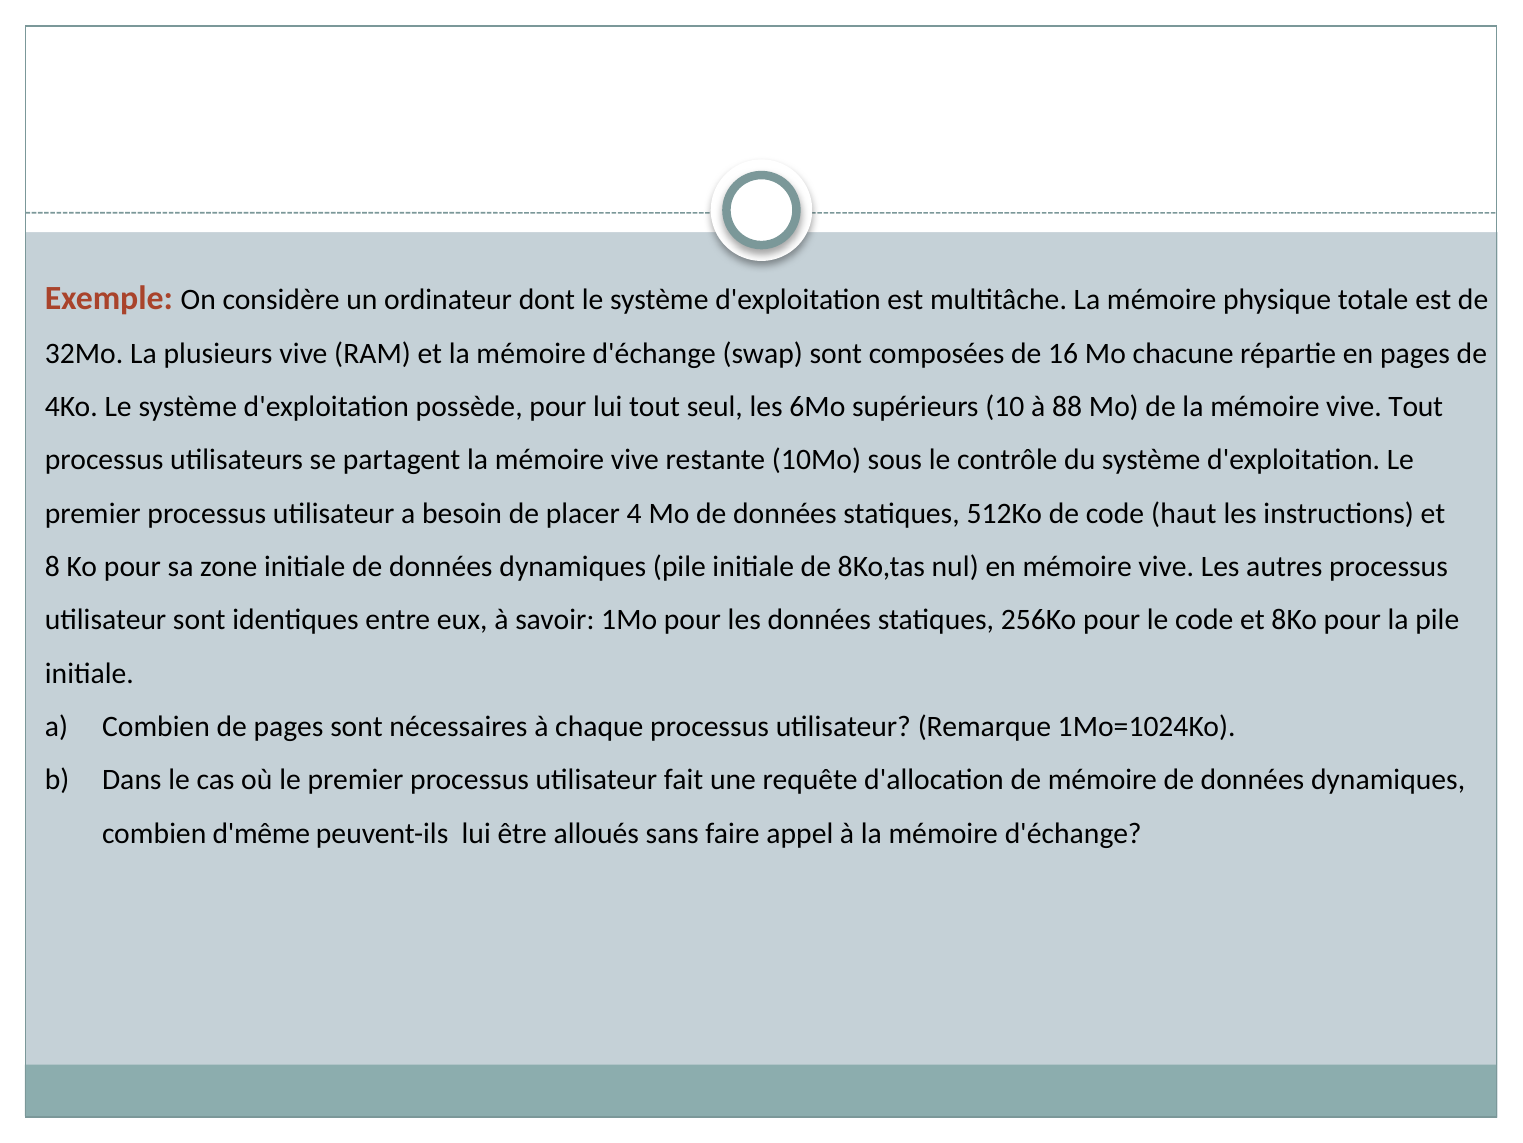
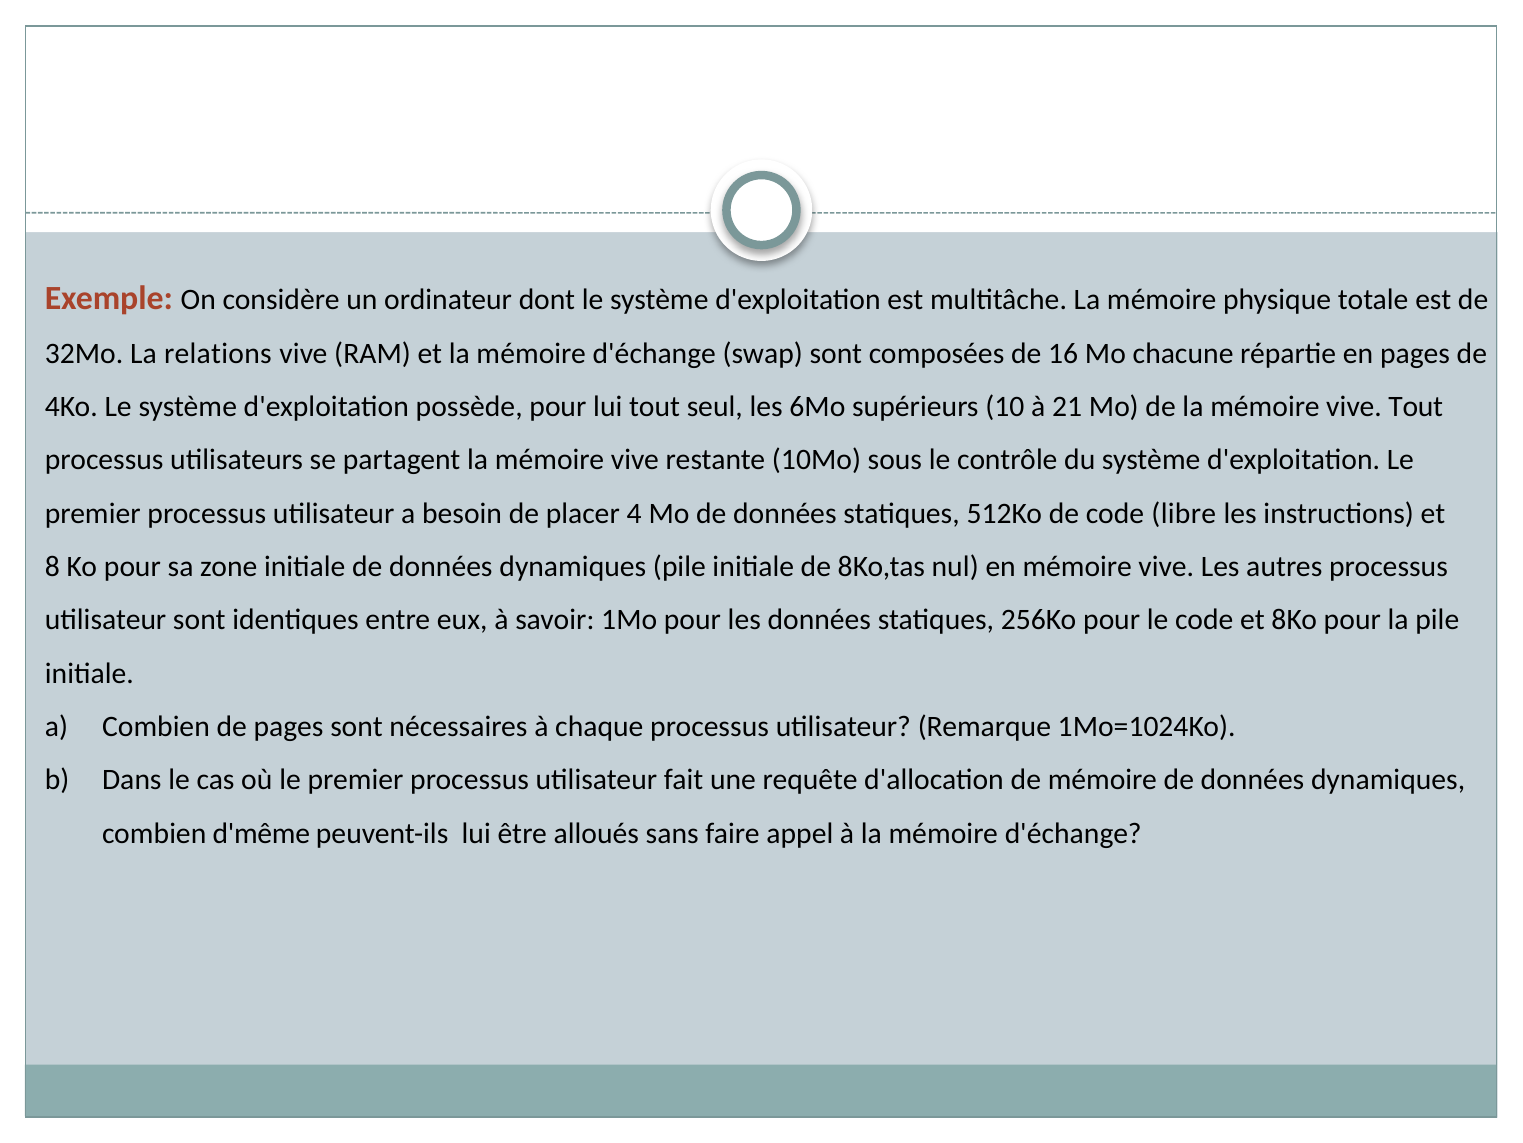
plusieurs: plusieurs -> relations
88: 88 -> 21
haut: haut -> libre
